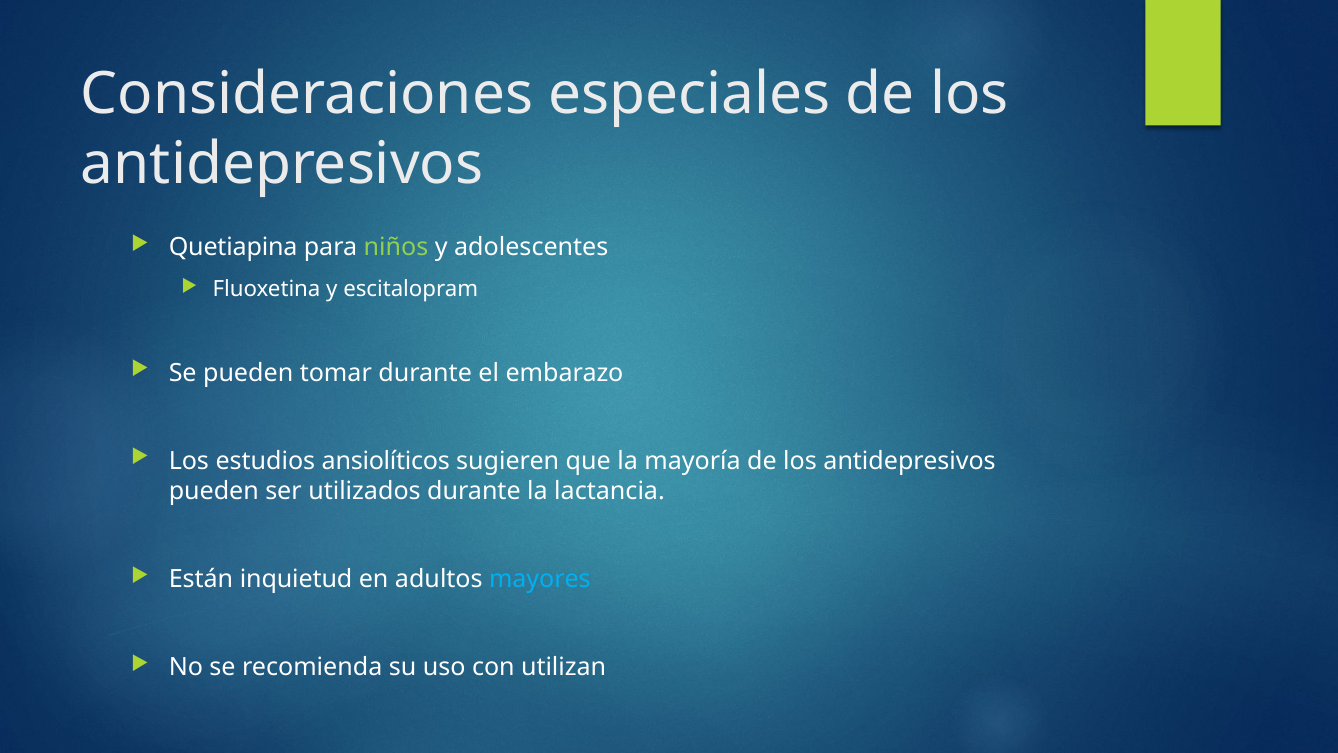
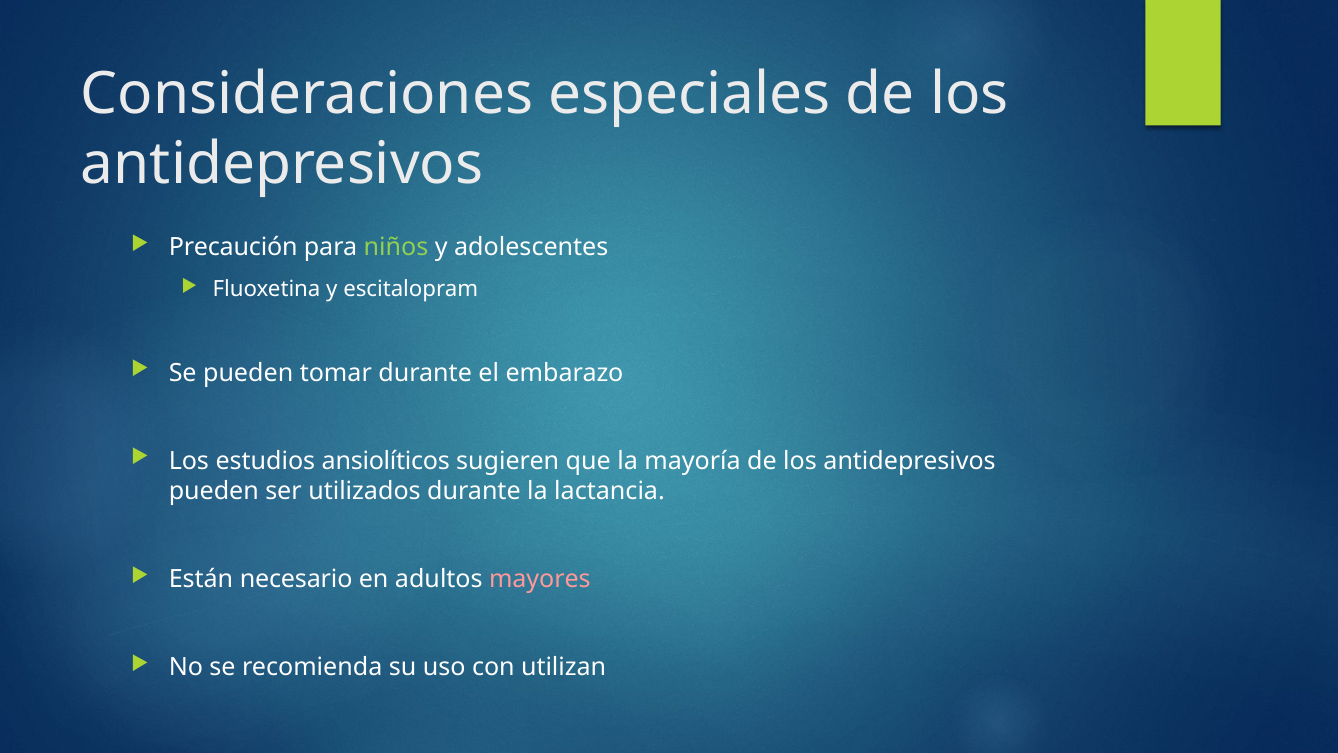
Quetiapina: Quetiapina -> Precaución
inquietud: inquietud -> necesario
mayores colour: light blue -> pink
